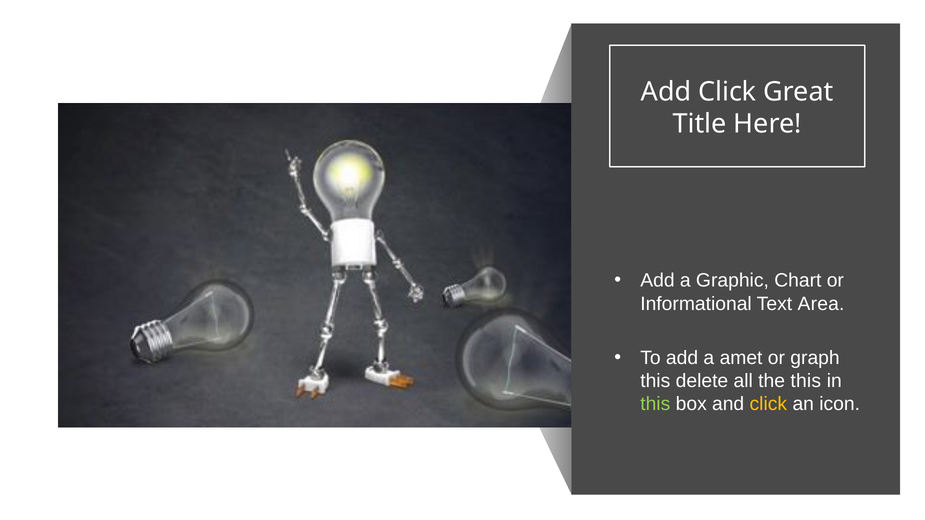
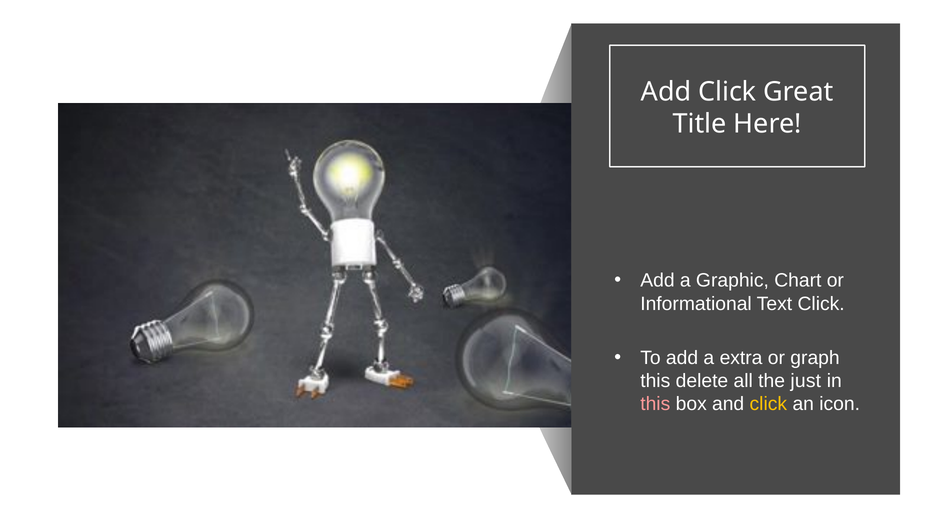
Text Area: Area -> Click
amet: amet -> extra
the this: this -> just
this at (655, 404) colour: light green -> pink
